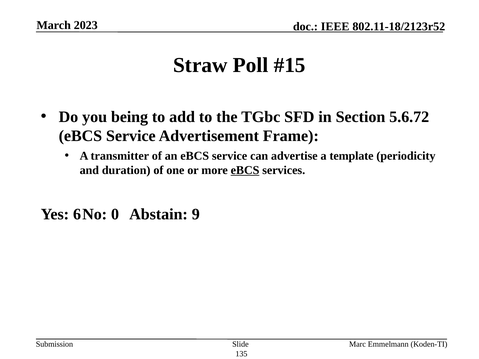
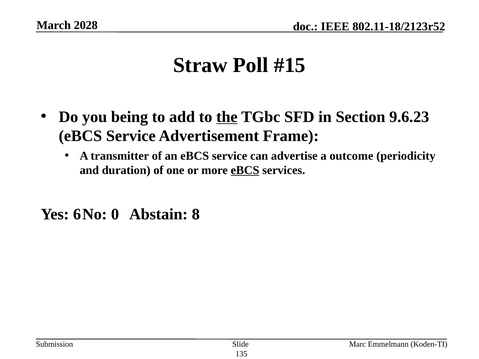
2023: 2023 -> 2028
the underline: none -> present
5.6.72: 5.6.72 -> 9.6.23
template: template -> outcome
9: 9 -> 8
